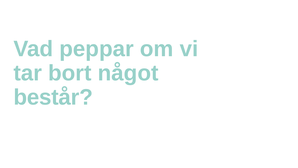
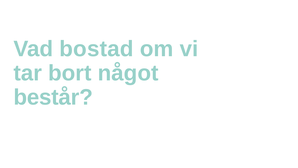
peppar: peppar -> bostad
